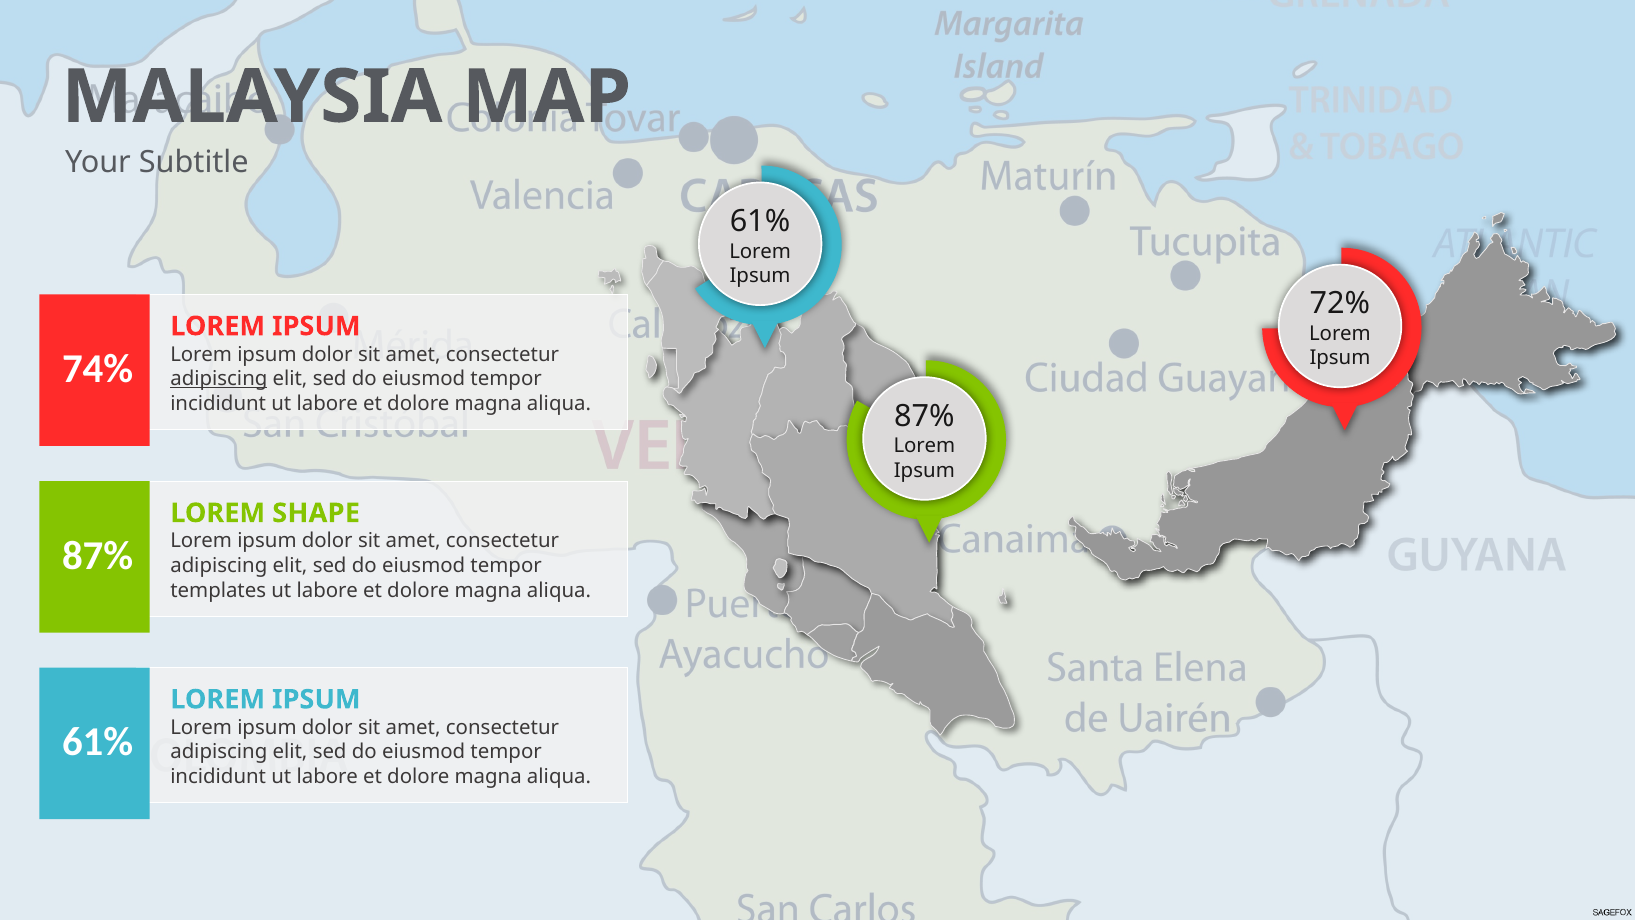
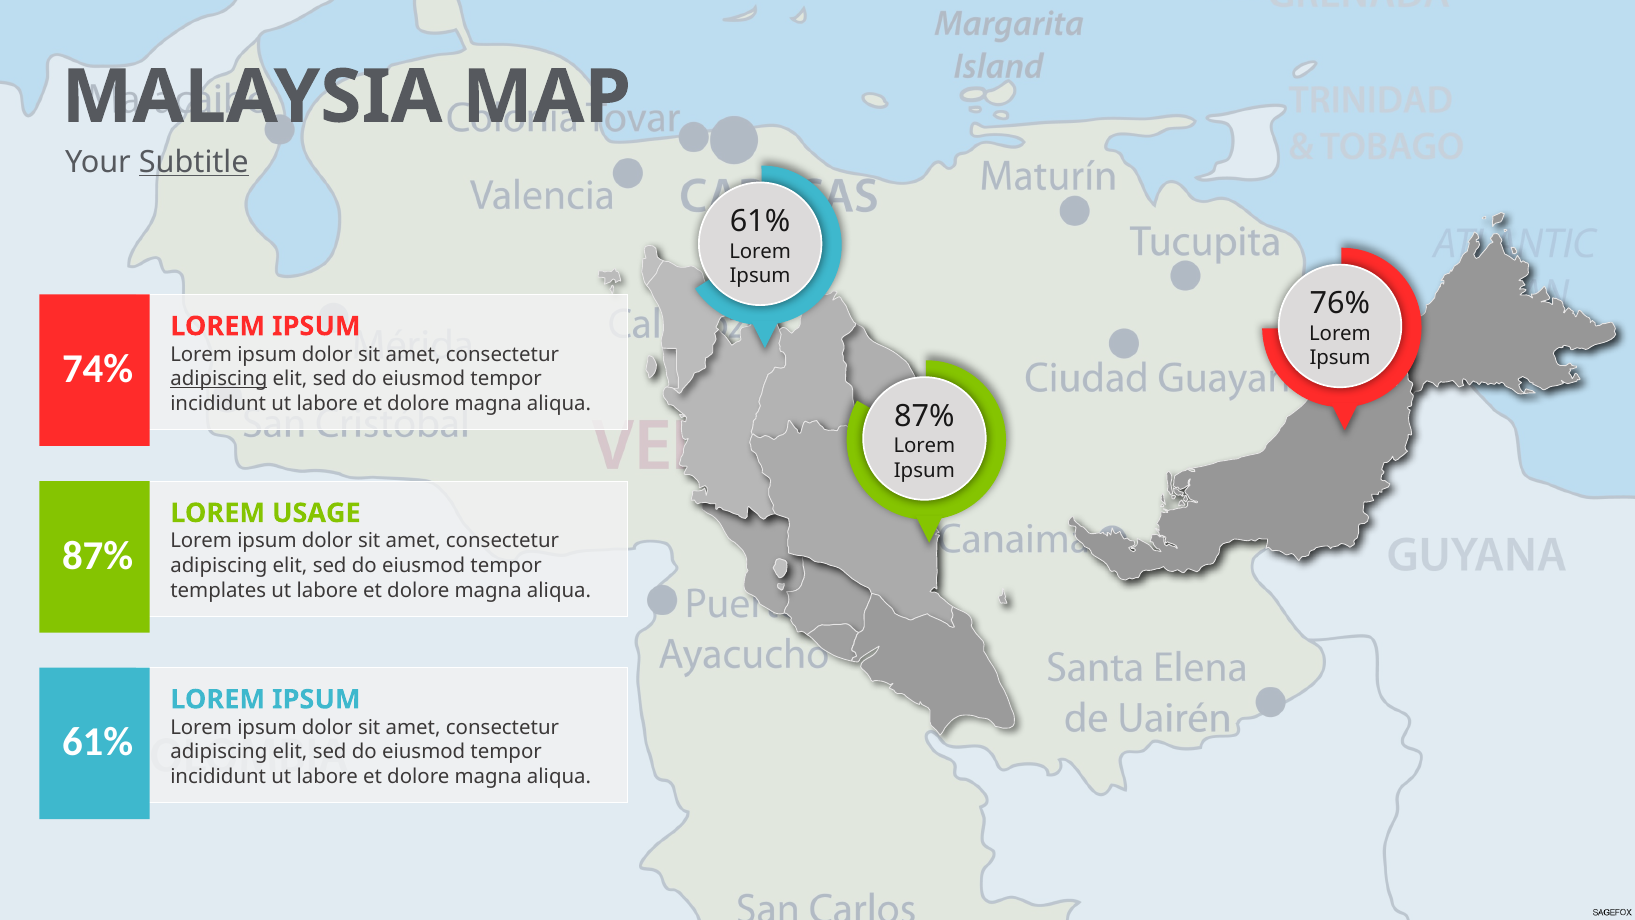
Subtitle underline: none -> present
72%: 72% -> 76%
SHAPE: SHAPE -> USAGE
